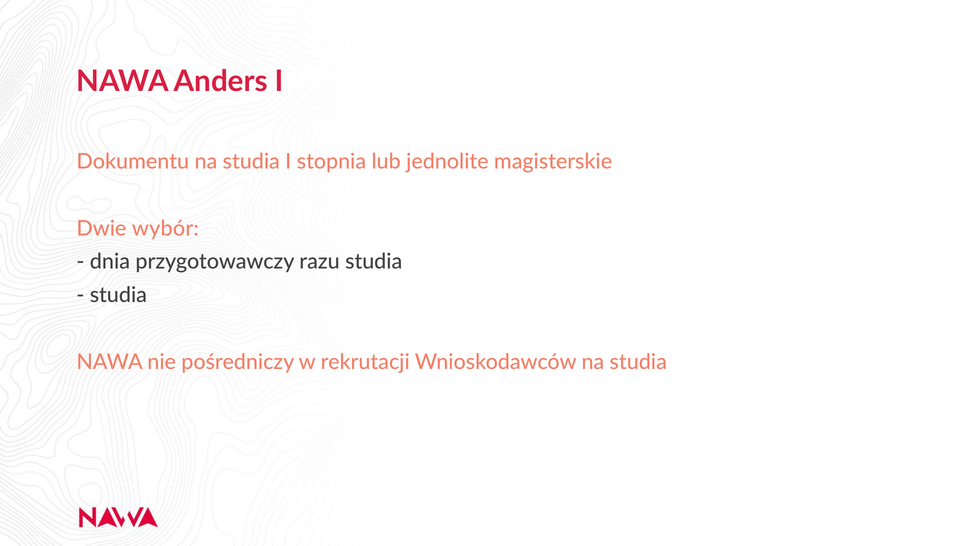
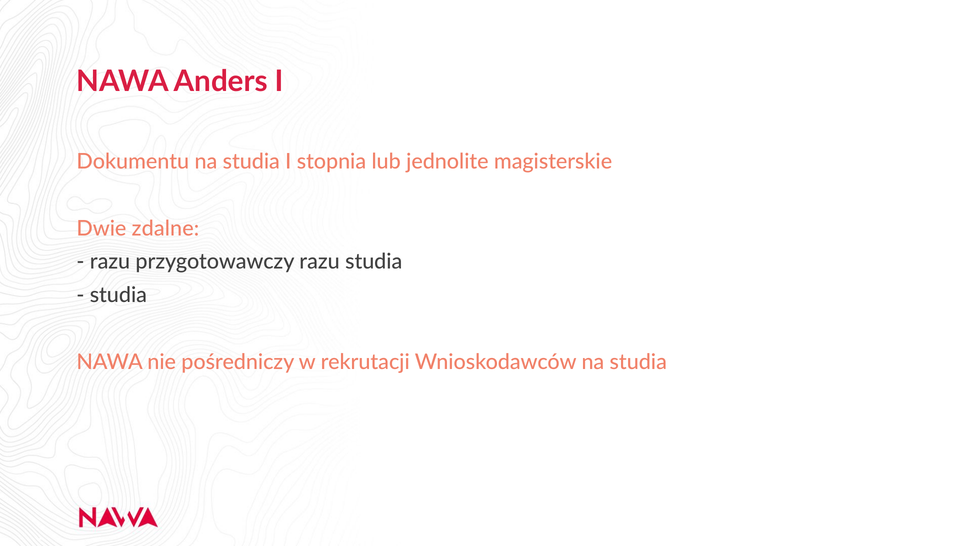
wybór: wybór -> zdalne
dnia at (110, 262): dnia -> razu
